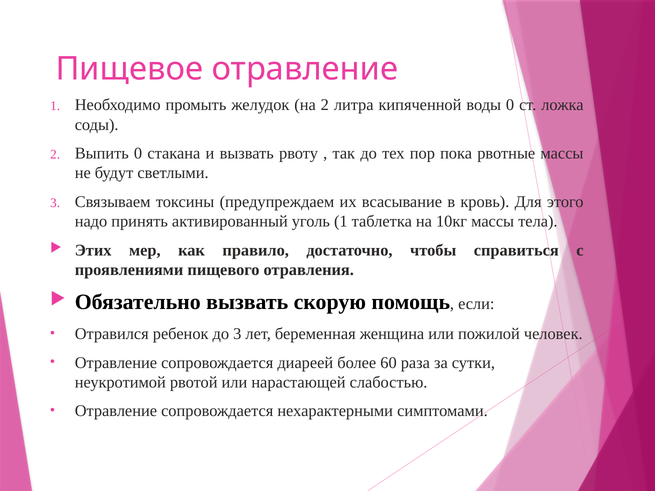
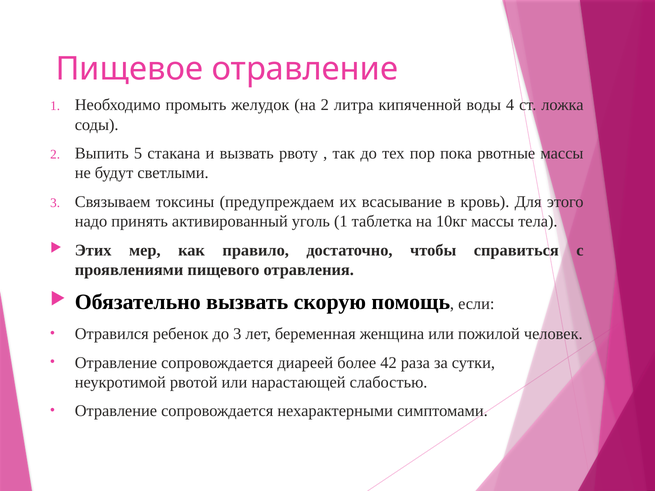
воды 0: 0 -> 4
Выпить 0: 0 -> 5
60: 60 -> 42
